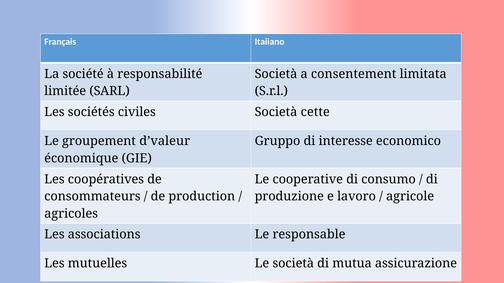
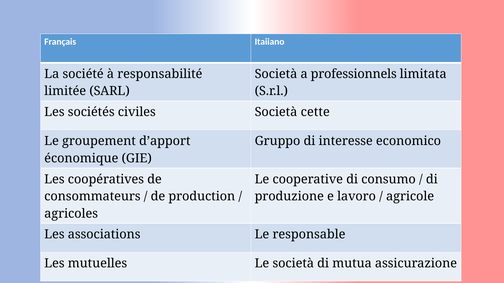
consentement: consentement -> professionnels
d’valeur: d’valeur -> d’apport
